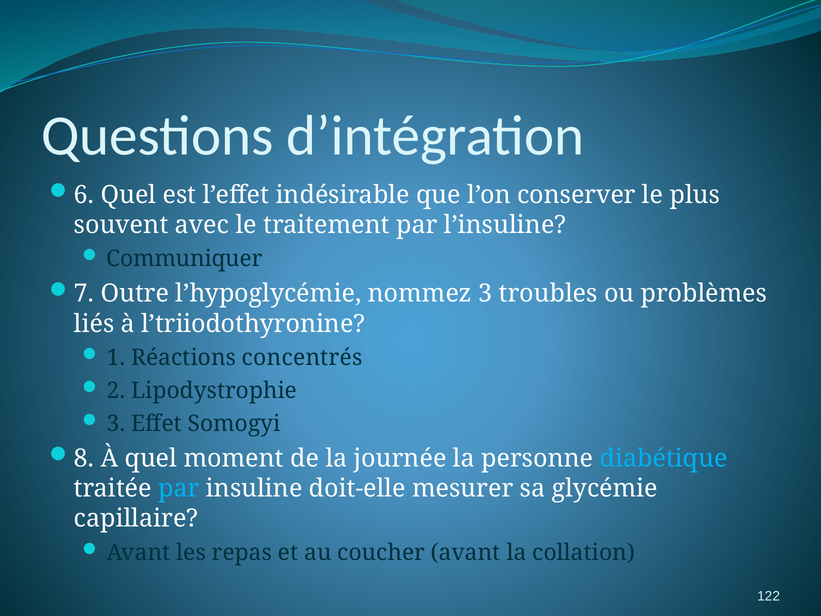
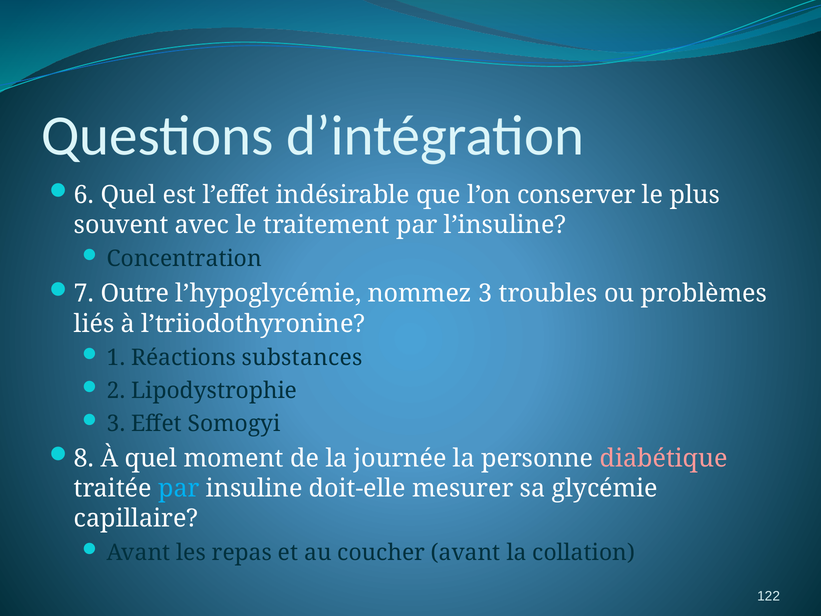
Communiquer: Communiquer -> Concentration
concentrés: concentrés -> substances
diabétique colour: light blue -> pink
